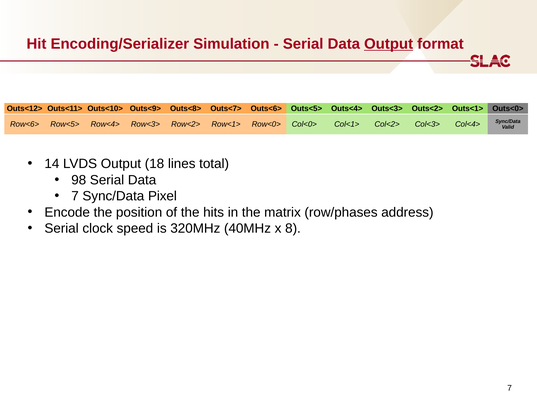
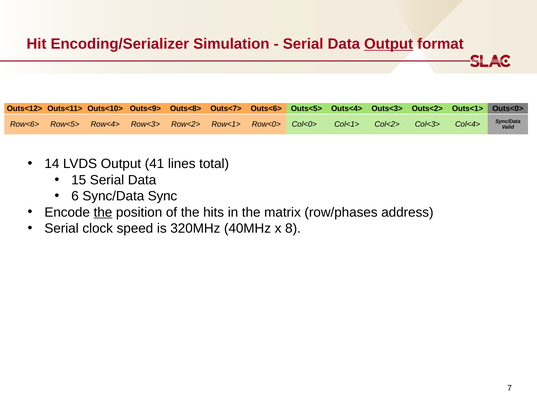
18: 18 -> 41
98: 98 -> 15
7 at (75, 196): 7 -> 6
Pixel: Pixel -> Sync
the at (103, 212) underline: none -> present
